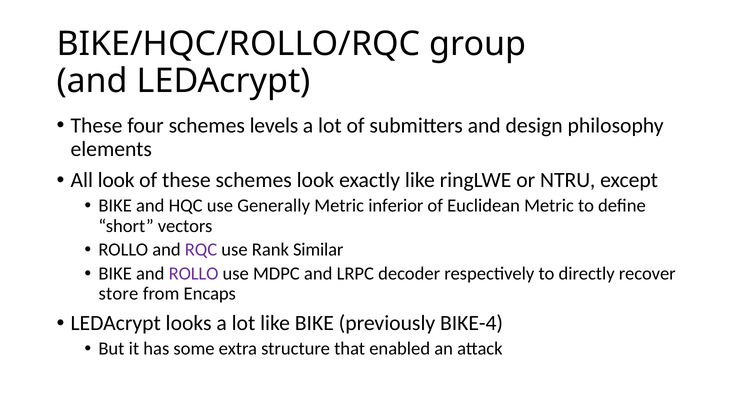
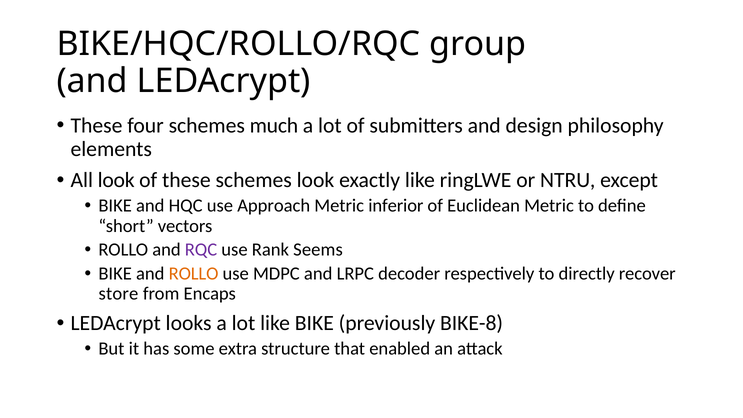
levels: levels -> much
Generally: Generally -> Approach
Similar: Similar -> Seems
ROLLO at (194, 274) colour: purple -> orange
BIKE-4: BIKE-4 -> BIKE-8
